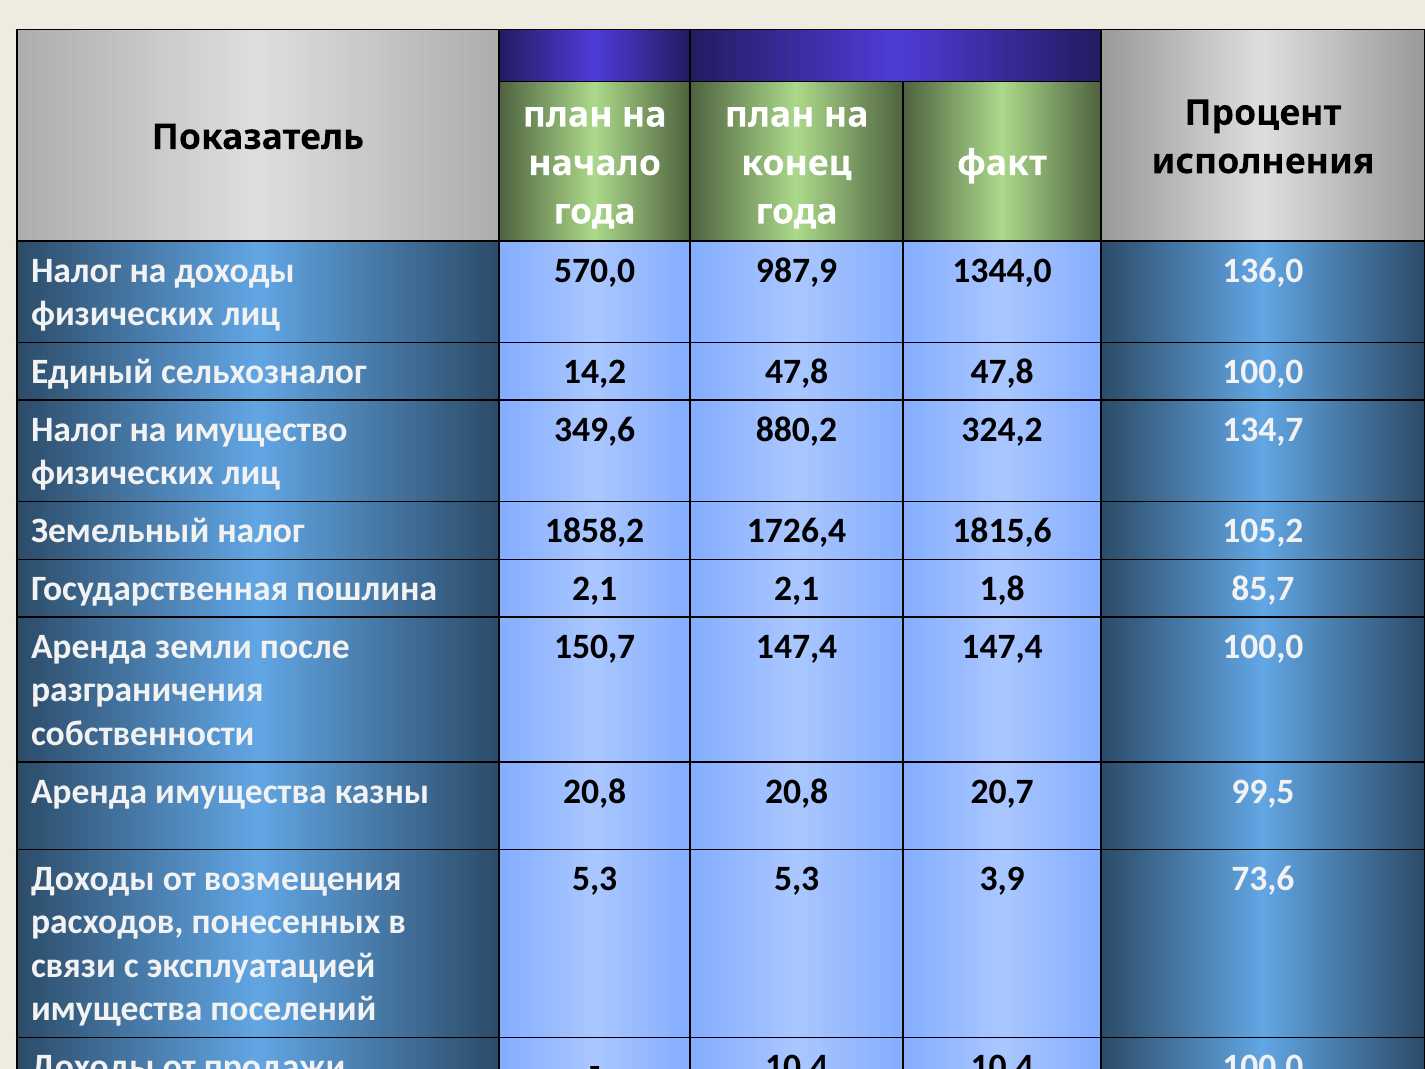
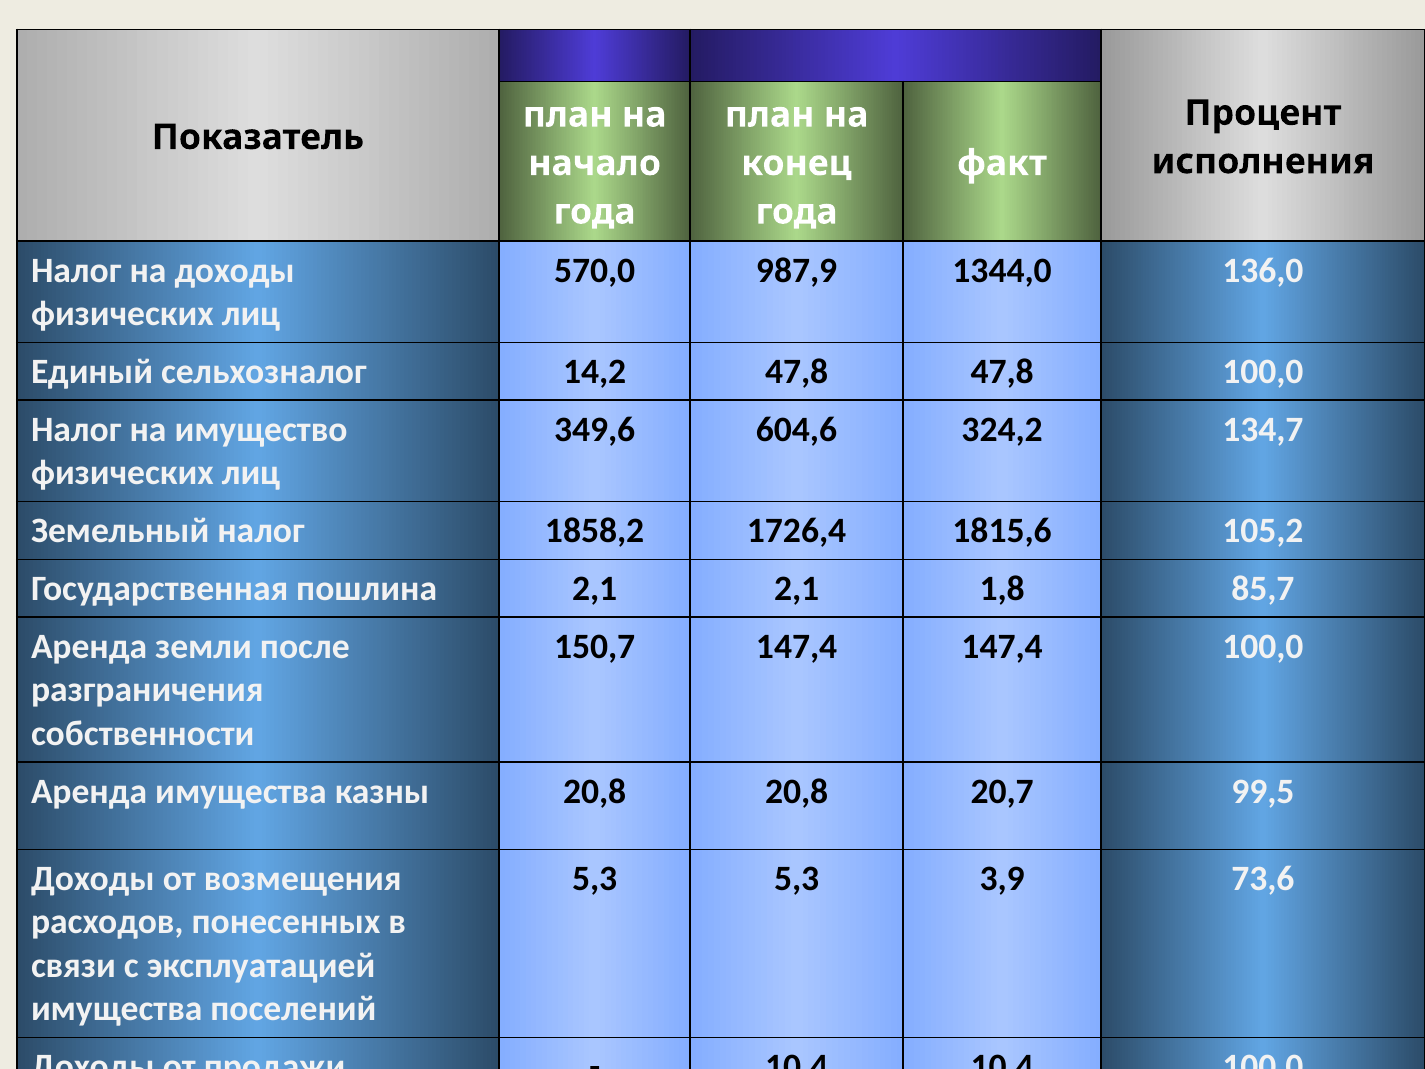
880,2: 880,2 -> 604,6
